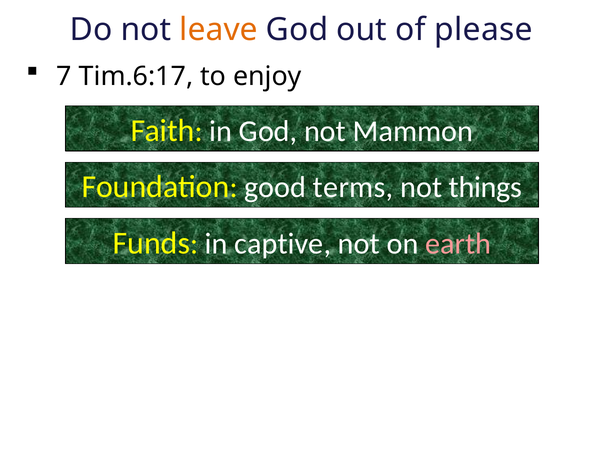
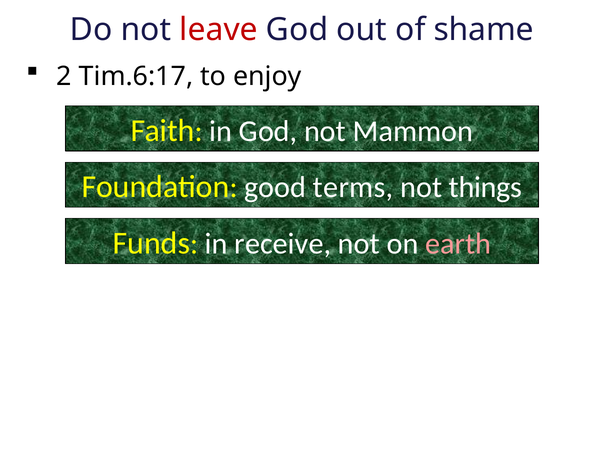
leave colour: orange -> red
please: please -> shame
7: 7 -> 2
captive: captive -> receive
